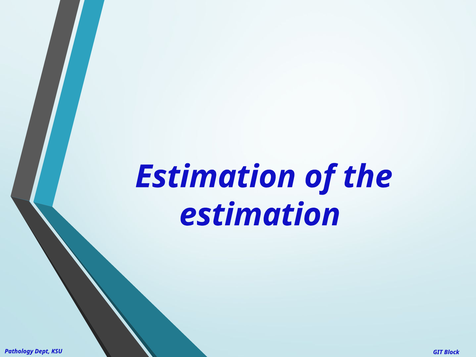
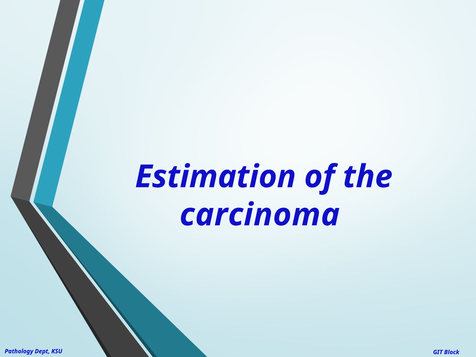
estimation at (260, 215): estimation -> carcinoma
